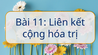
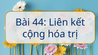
11: 11 -> 44
